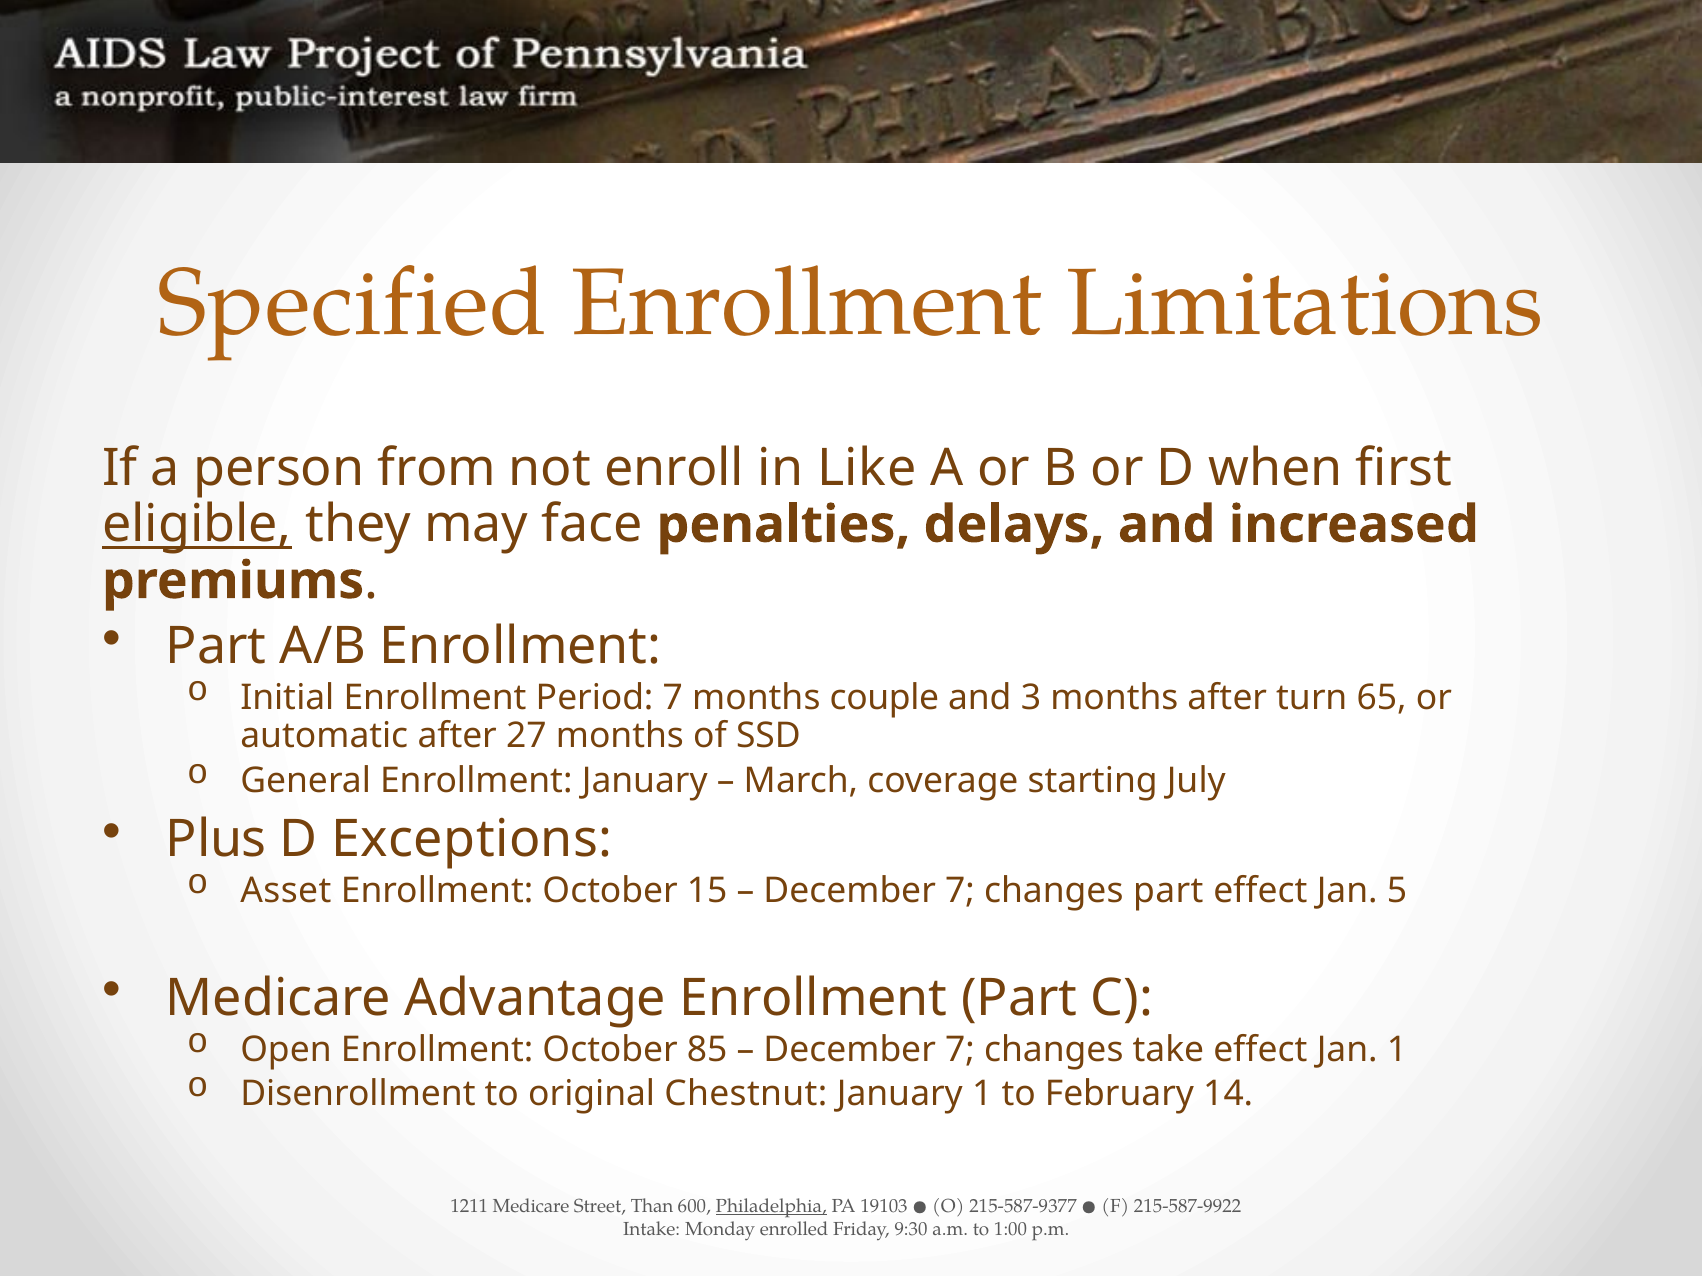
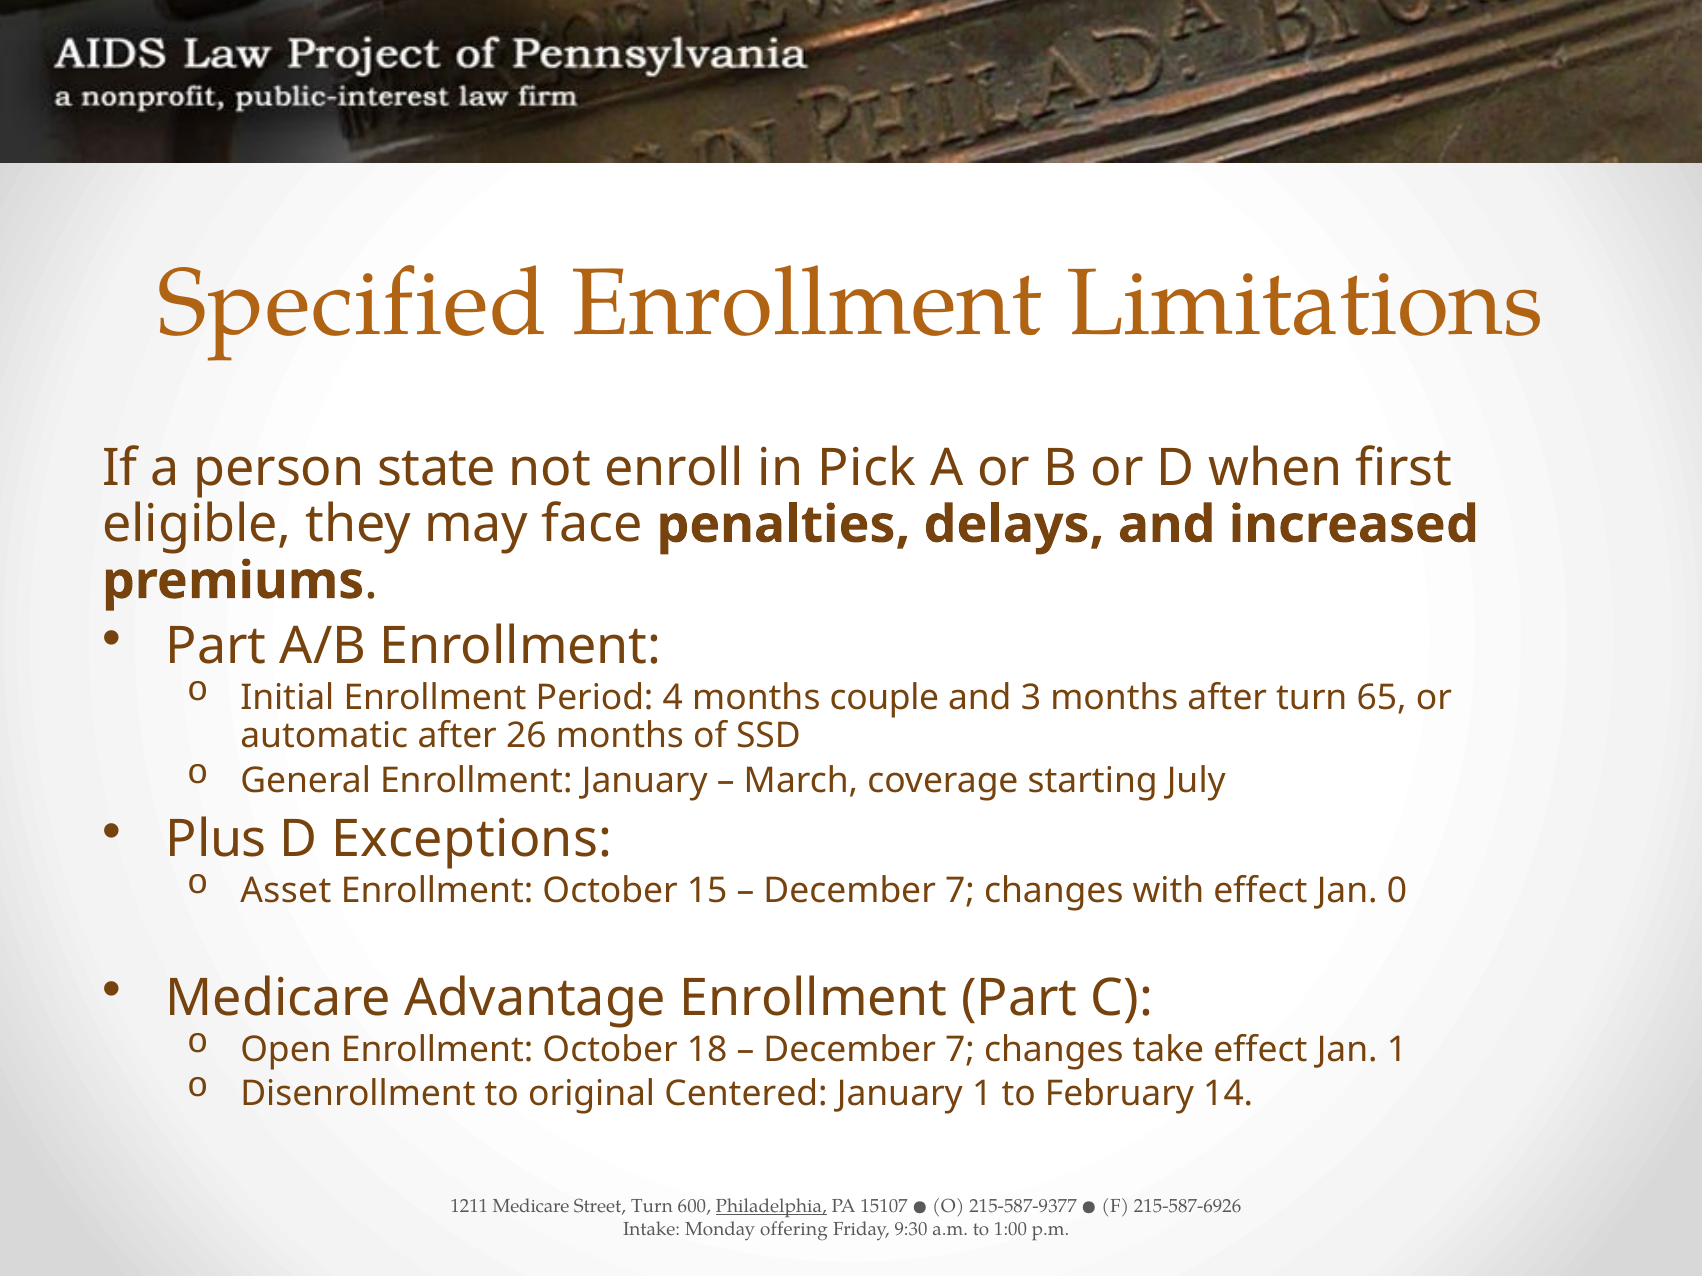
from: from -> state
Like: Like -> Pick
eligible underline: present -> none
Period 7: 7 -> 4
27: 27 -> 26
changes part: part -> with
5: 5 -> 0
85: 85 -> 18
Chestnut: Chestnut -> Centered
Street Than: Than -> Turn
19103: 19103 -> 15107
215-587-9922: 215-587-9922 -> 215-587-6926
enrolled: enrolled -> offering
